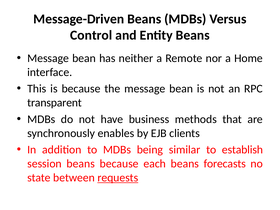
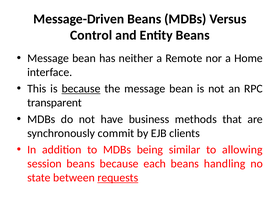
because at (81, 89) underline: none -> present
enables: enables -> commit
establish: establish -> allowing
forecasts: forecasts -> handling
